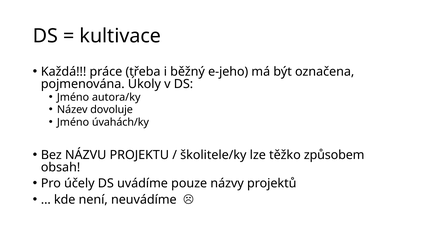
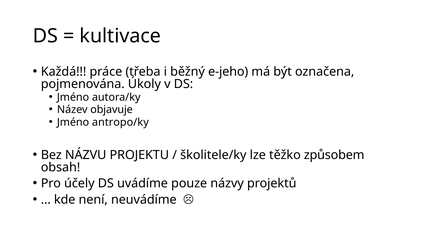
dovoluje: dovoluje -> objavuje
úvahách/ky: úvahách/ky -> antropo/ky
